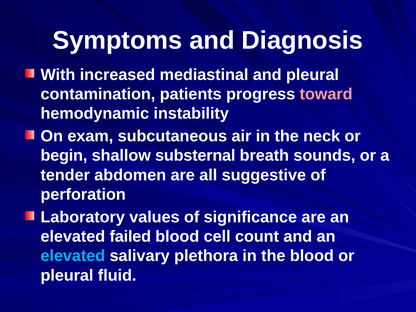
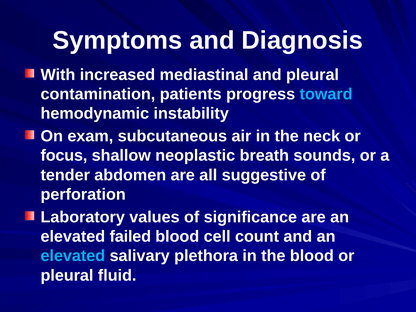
toward colour: pink -> light blue
begin: begin -> focus
substernal: substernal -> neoplastic
